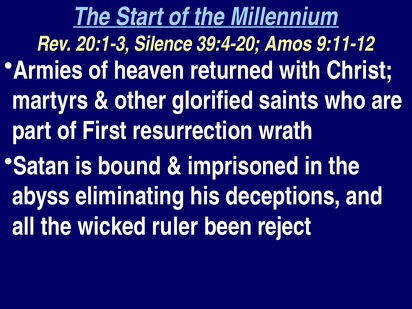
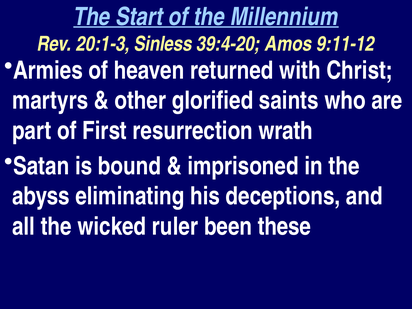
Silence: Silence -> Sinless
reject: reject -> these
